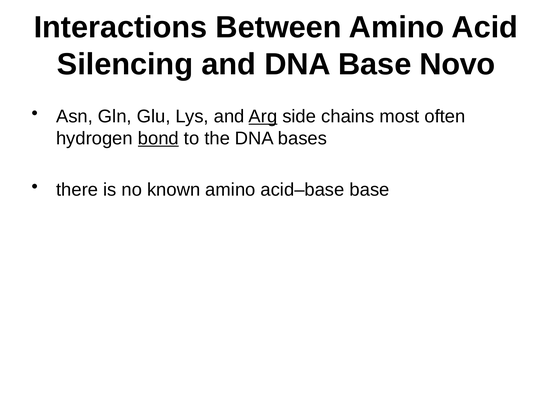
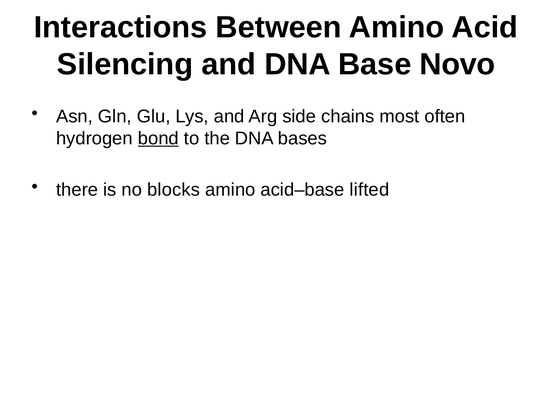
Arg underline: present -> none
known: known -> blocks
acid–base base: base -> lifted
